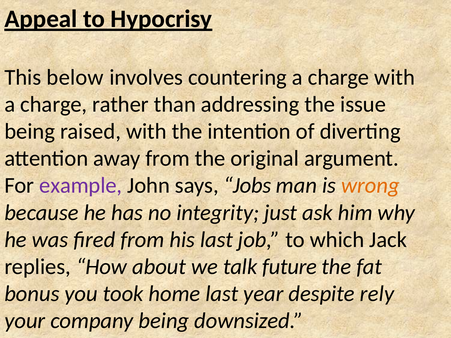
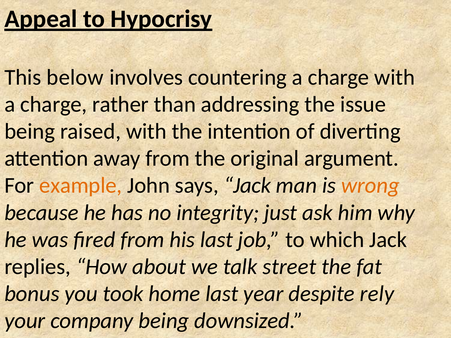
example colour: purple -> orange
says Jobs: Jobs -> Jack
future: future -> street
